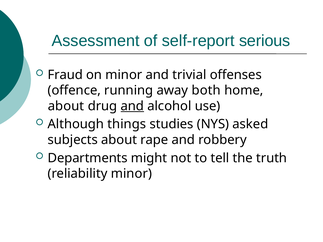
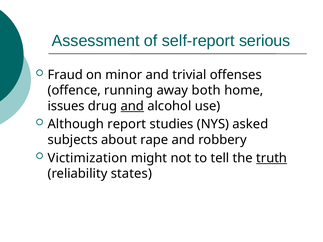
about at (66, 106): about -> issues
things: things -> report
Departments: Departments -> Victimization
truth underline: none -> present
reliability minor: minor -> states
